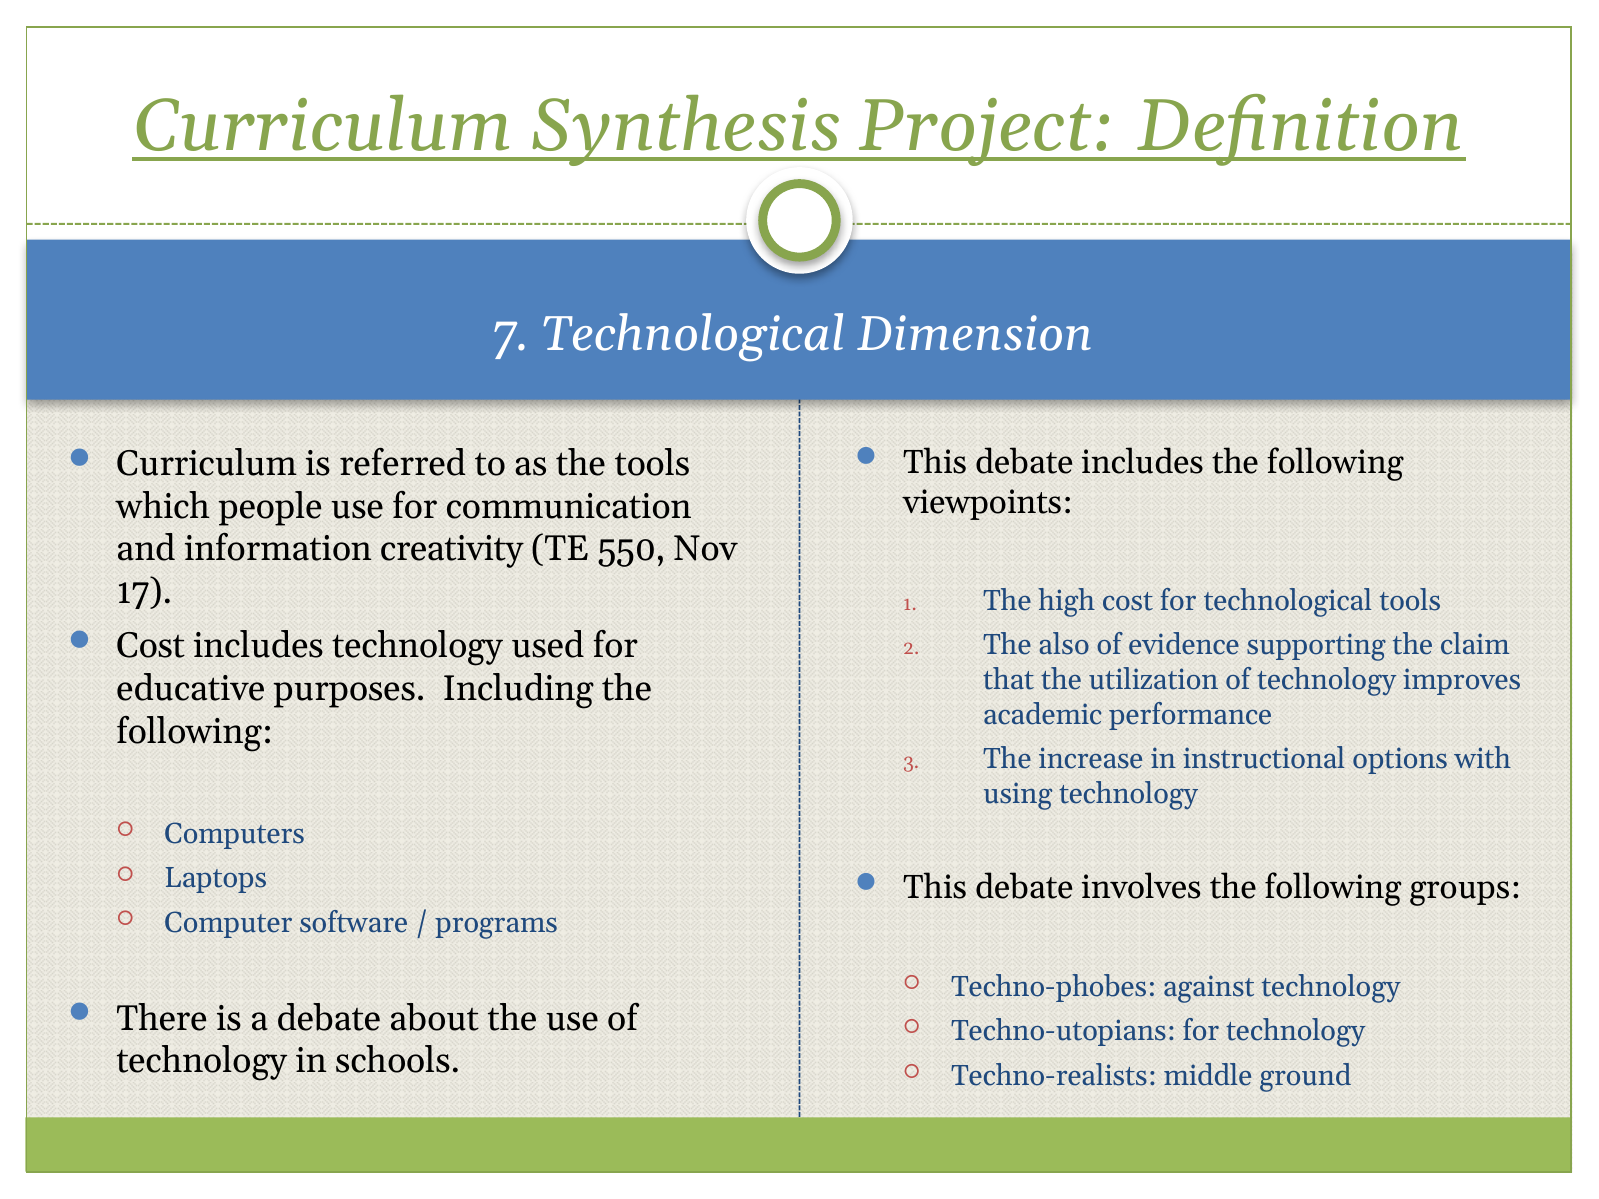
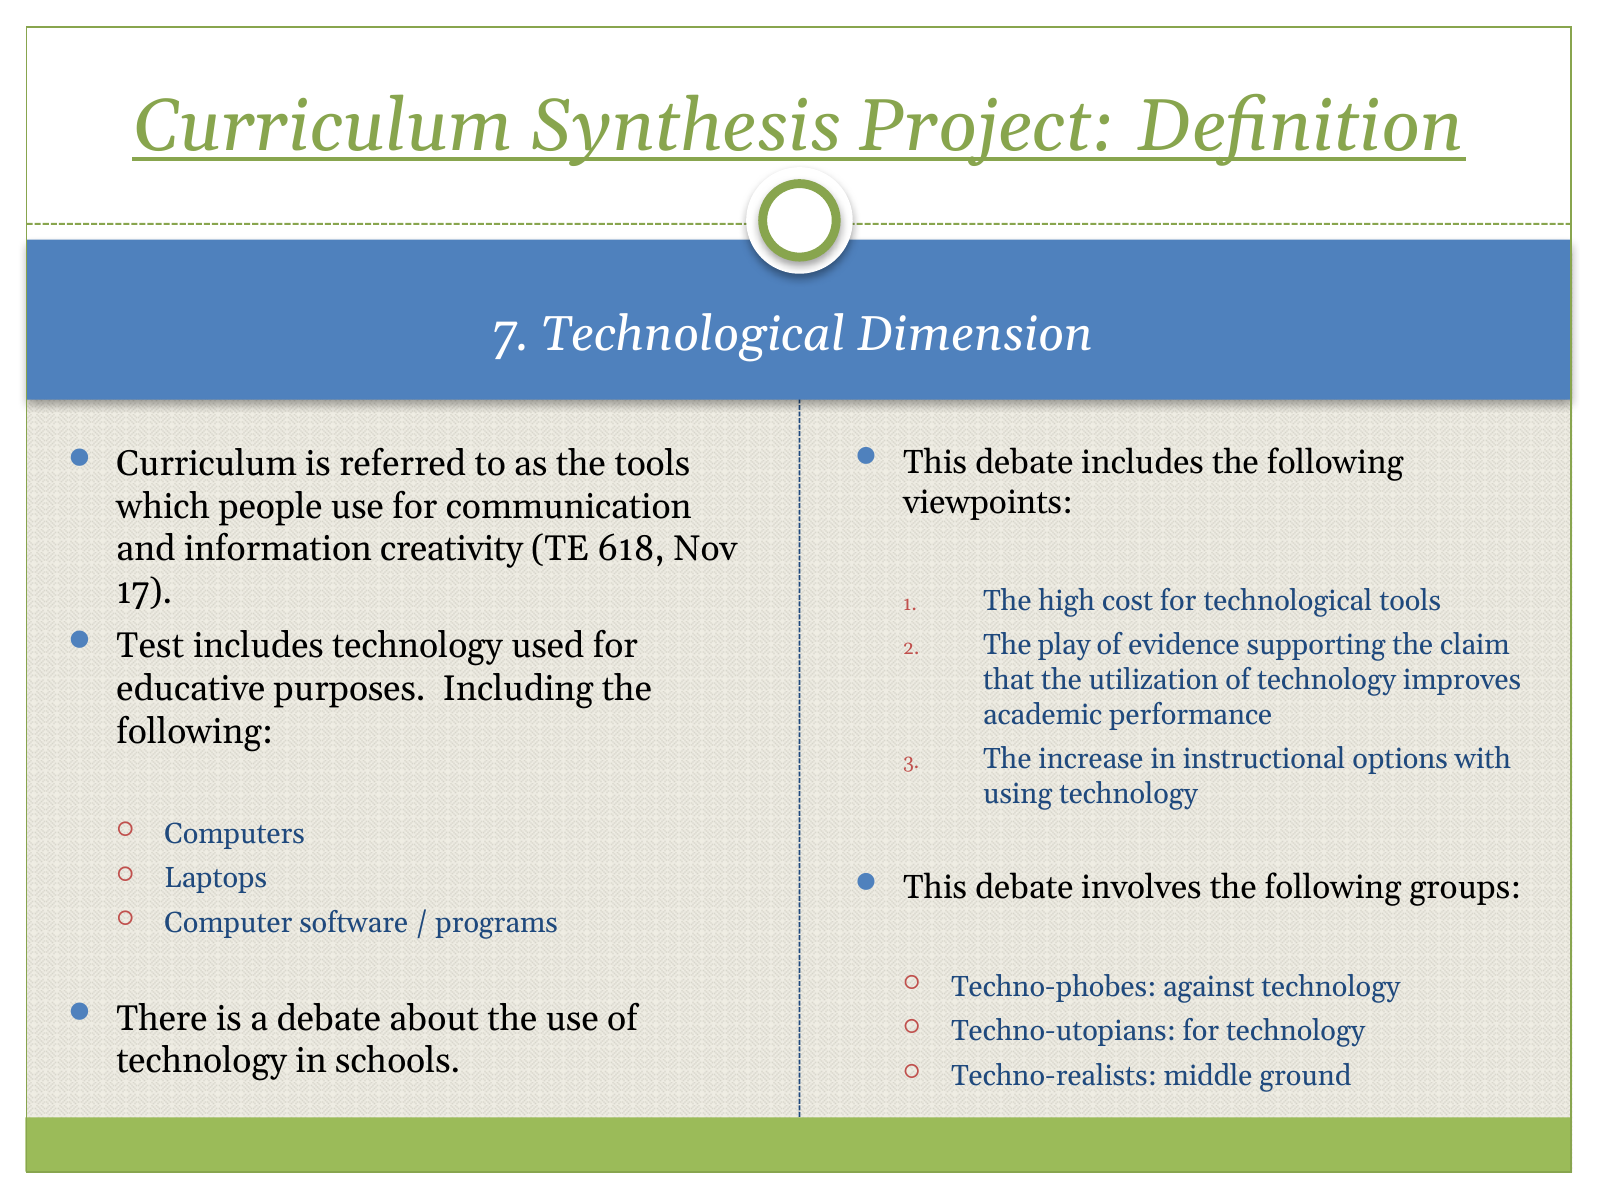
550: 550 -> 618
Cost at (151, 646): Cost -> Test
also: also -> play
